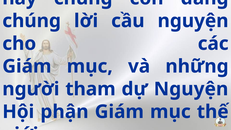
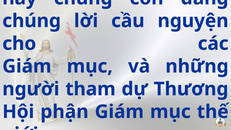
dự Nguyện: Nguyện -> Thương
